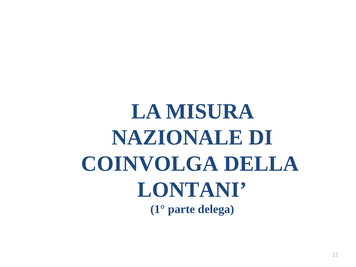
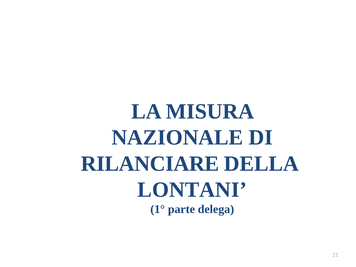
COINVOLGA: COINVOLGA -> RILANCIARE
